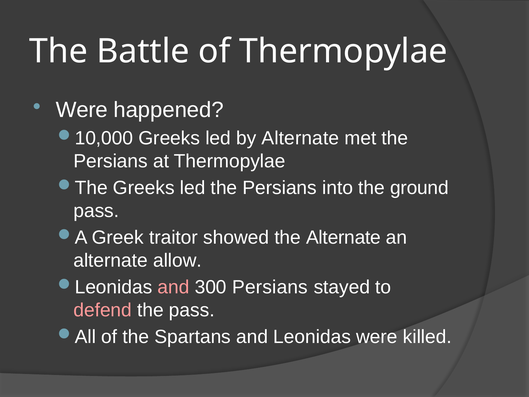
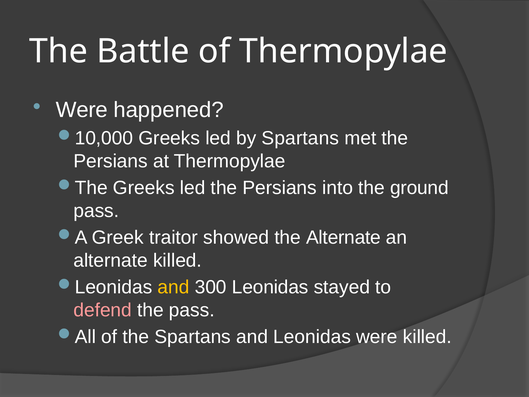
by Alternate: Alternate -> Spartans
alternate allow: allow -> killed
and at (174, 287) colour: pink -> yellow
300 Persians: Persians -> Leonidas
